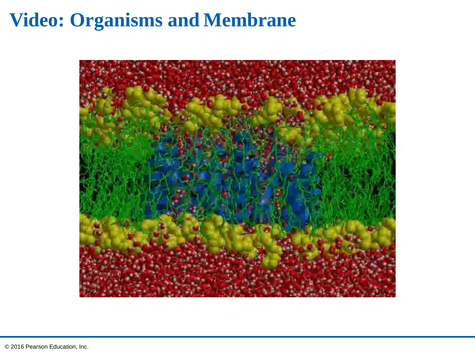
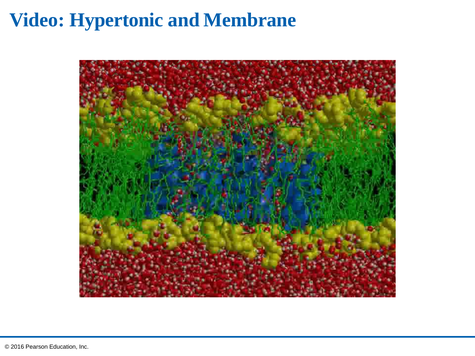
Organisms: Organisms -> Hypertonic
